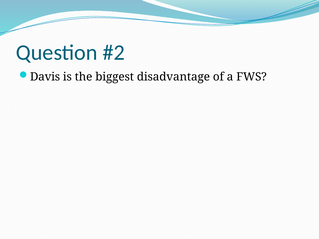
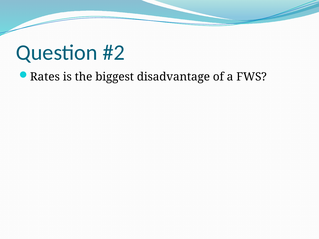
Davis: Davis -> Rates
